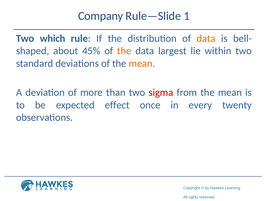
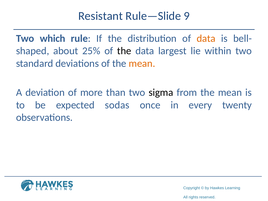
Company: Company -> Resistant
1: 1 -> 9
45%: 45% -> 25%
the at (124, 51) colour: orange -> black
sigma colour: red -> black
effect: effect -> sodas
